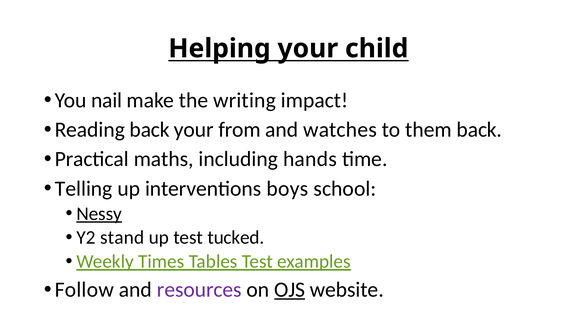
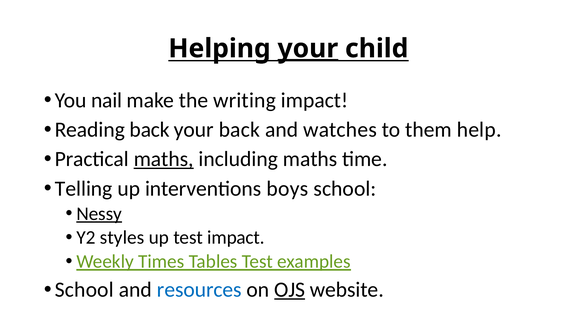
your at (308, 48) underline: none -> present
your from: from -> back
them back: back -> help
maths at (164, 159) underline: none -> present
including hands: hands -> maths
stand: stand -> styles
test tucked: tucked -> impact
Follow at (84, 289): Follow -> School
resources colour: purple -> blue
